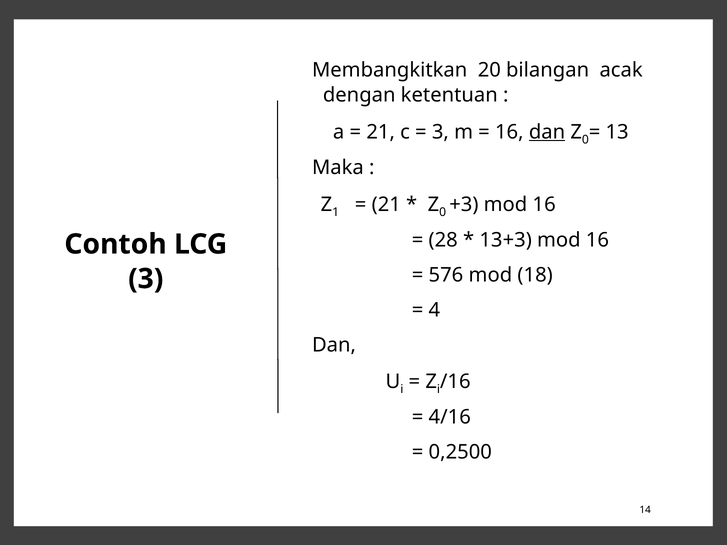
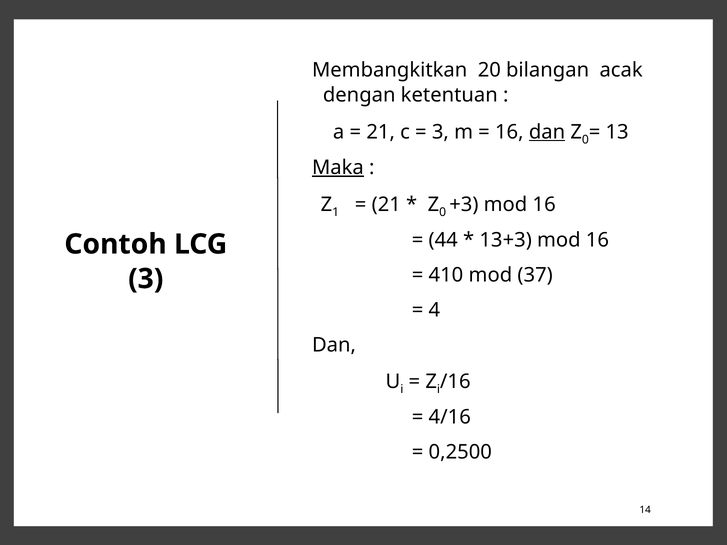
Maka underline: none -> present
28: 28 -> 44
576: 576 -> 410
18: 18 -> 37
